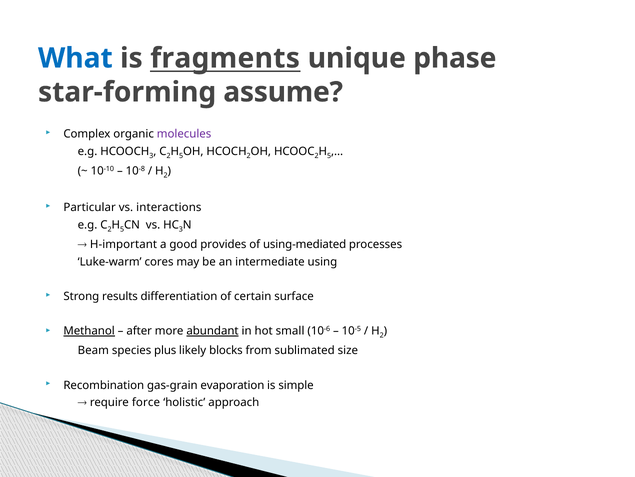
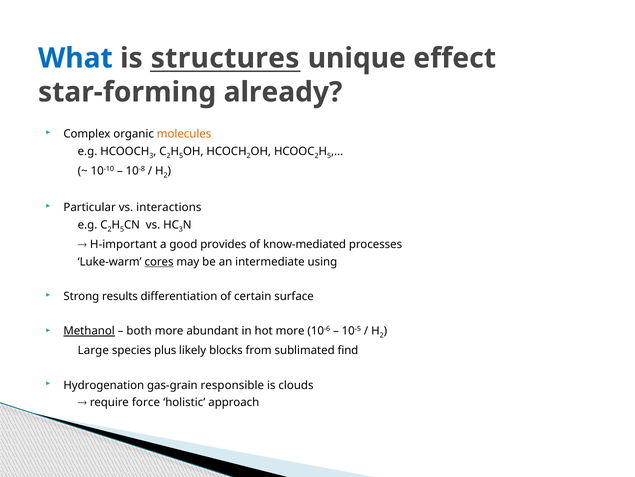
fragments: fragments -> structures
phase: phase -> effect
assume: assume -> already
molecules colour: purple -> orange
using-mediated: using-mediated -> know-mediated
cores underline: none -> present
after: after -> both
abundant underline: present -> none
hot small: small -> more
Beam: Beam -> Large
size: size -> find
Recombination: Recombination -> Hydrogenation
evaporation: evaporation -> responsible
simple: simple -> clouds
